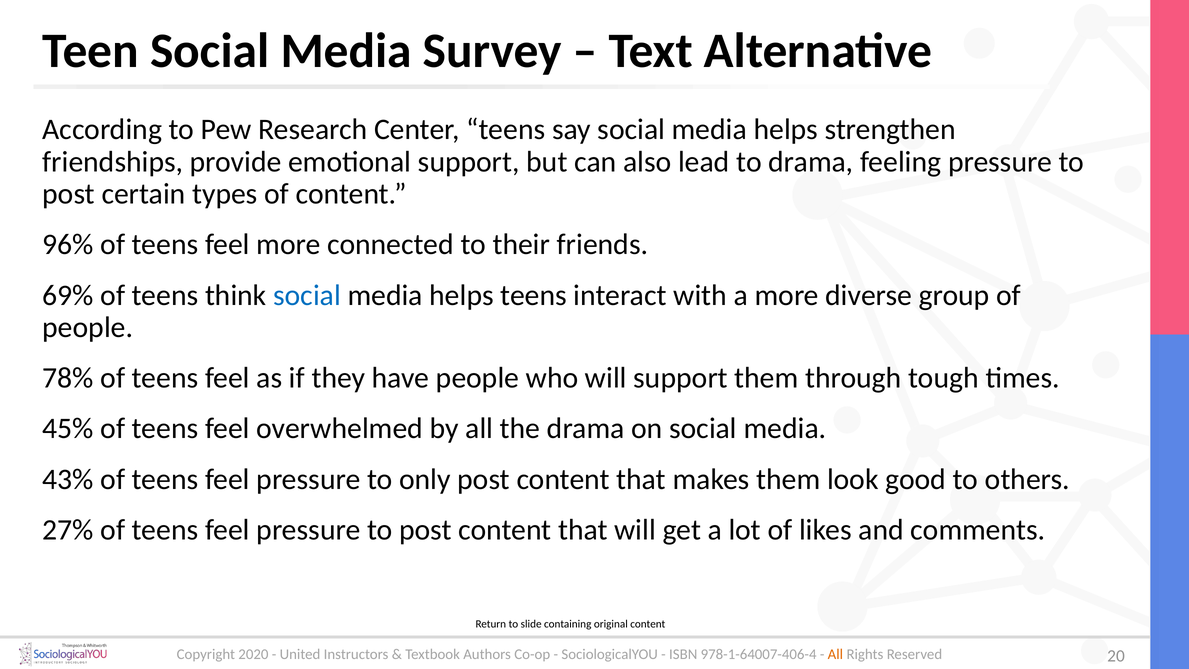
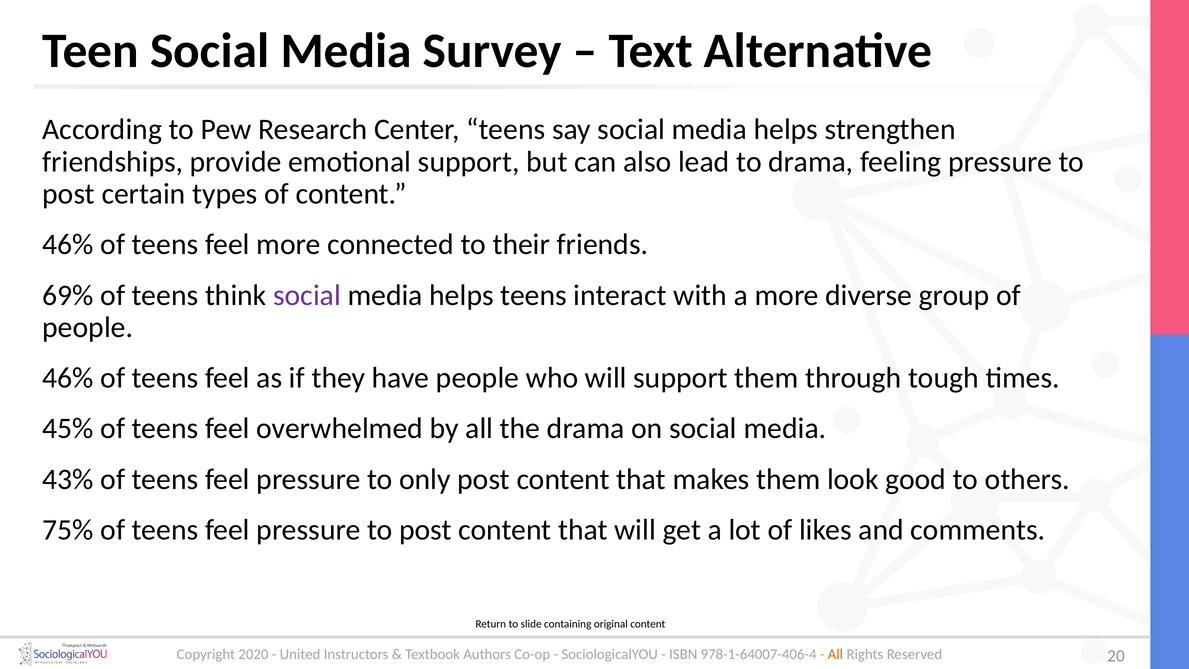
96% at (68, 244): 96% -> 46%
social at (307, 295) colour: blue -> purple
78% at (68, 378): 78% -> 46%
27%: 27% -> 75%
